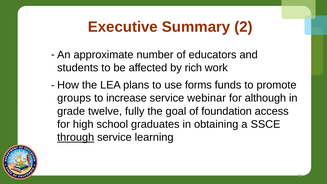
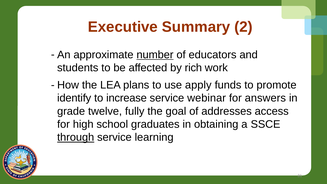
number underline: none -> present
forms: forms -> apply
groups: groups -> identify
although: although -> answers
foundation: foundation -> addresses
